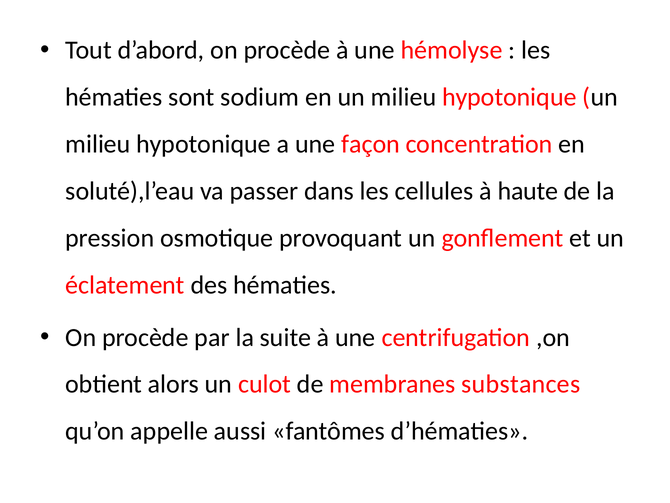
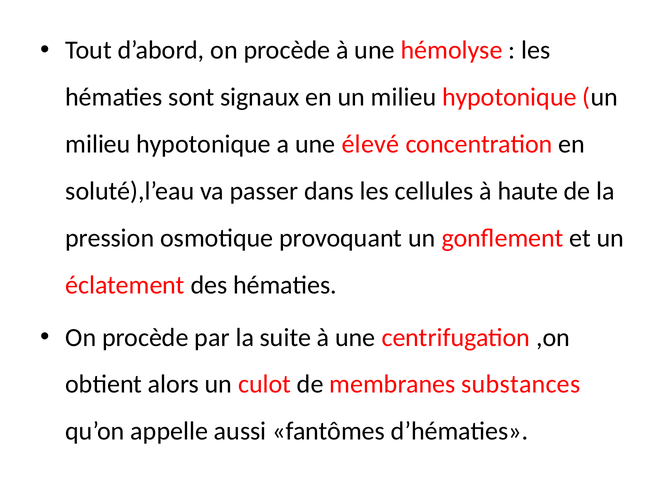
sodium: sodium -> signaux
façon: façon -> élevé
